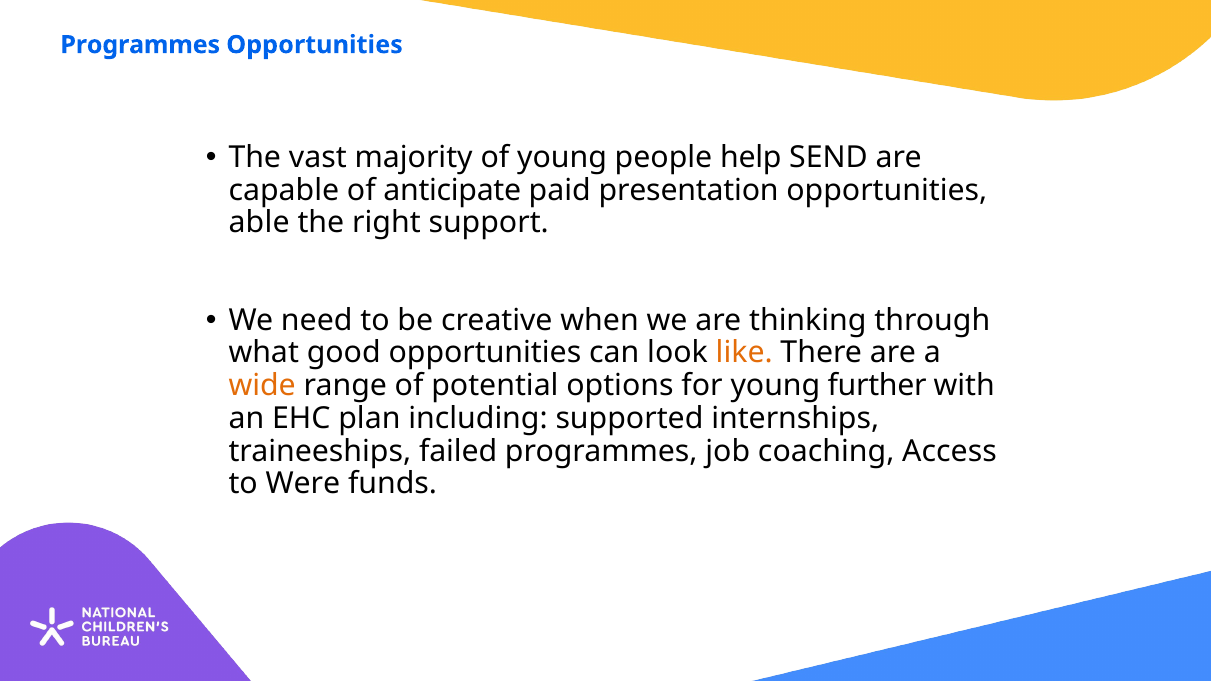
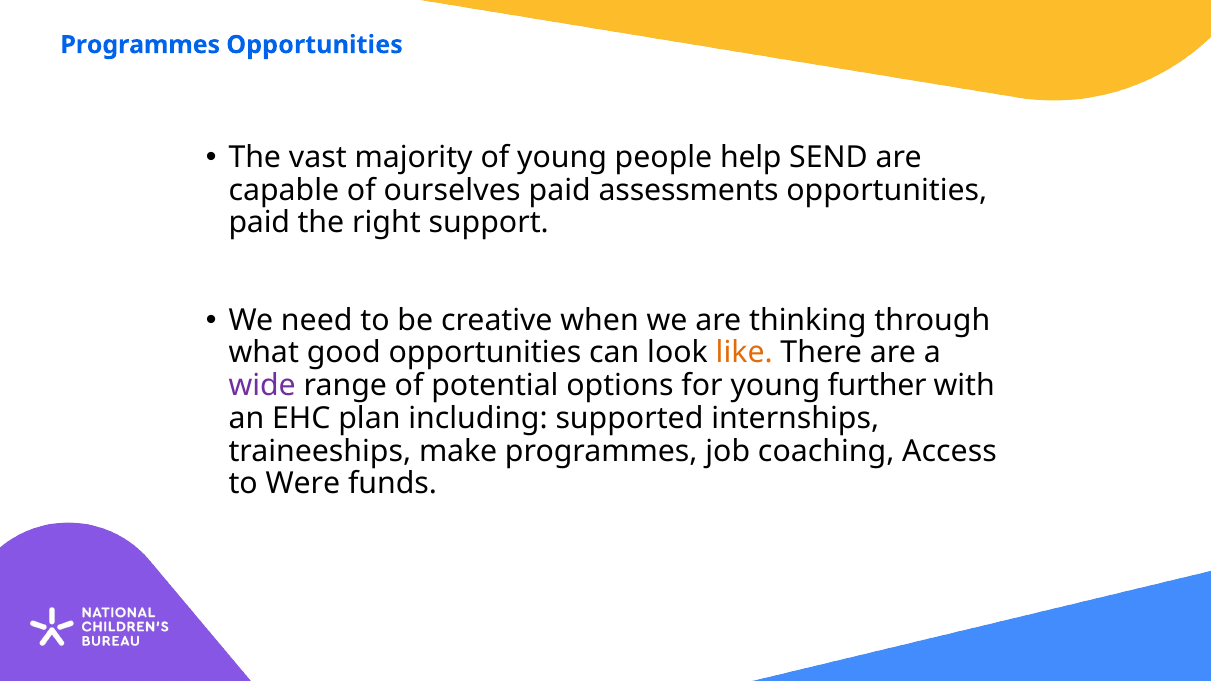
anticipate: anticipate -> ourselves
presentation: presentation -> assessments
able at (259, 223): able -> paid
wide colour: orange -> purple
failed: failed -> make
